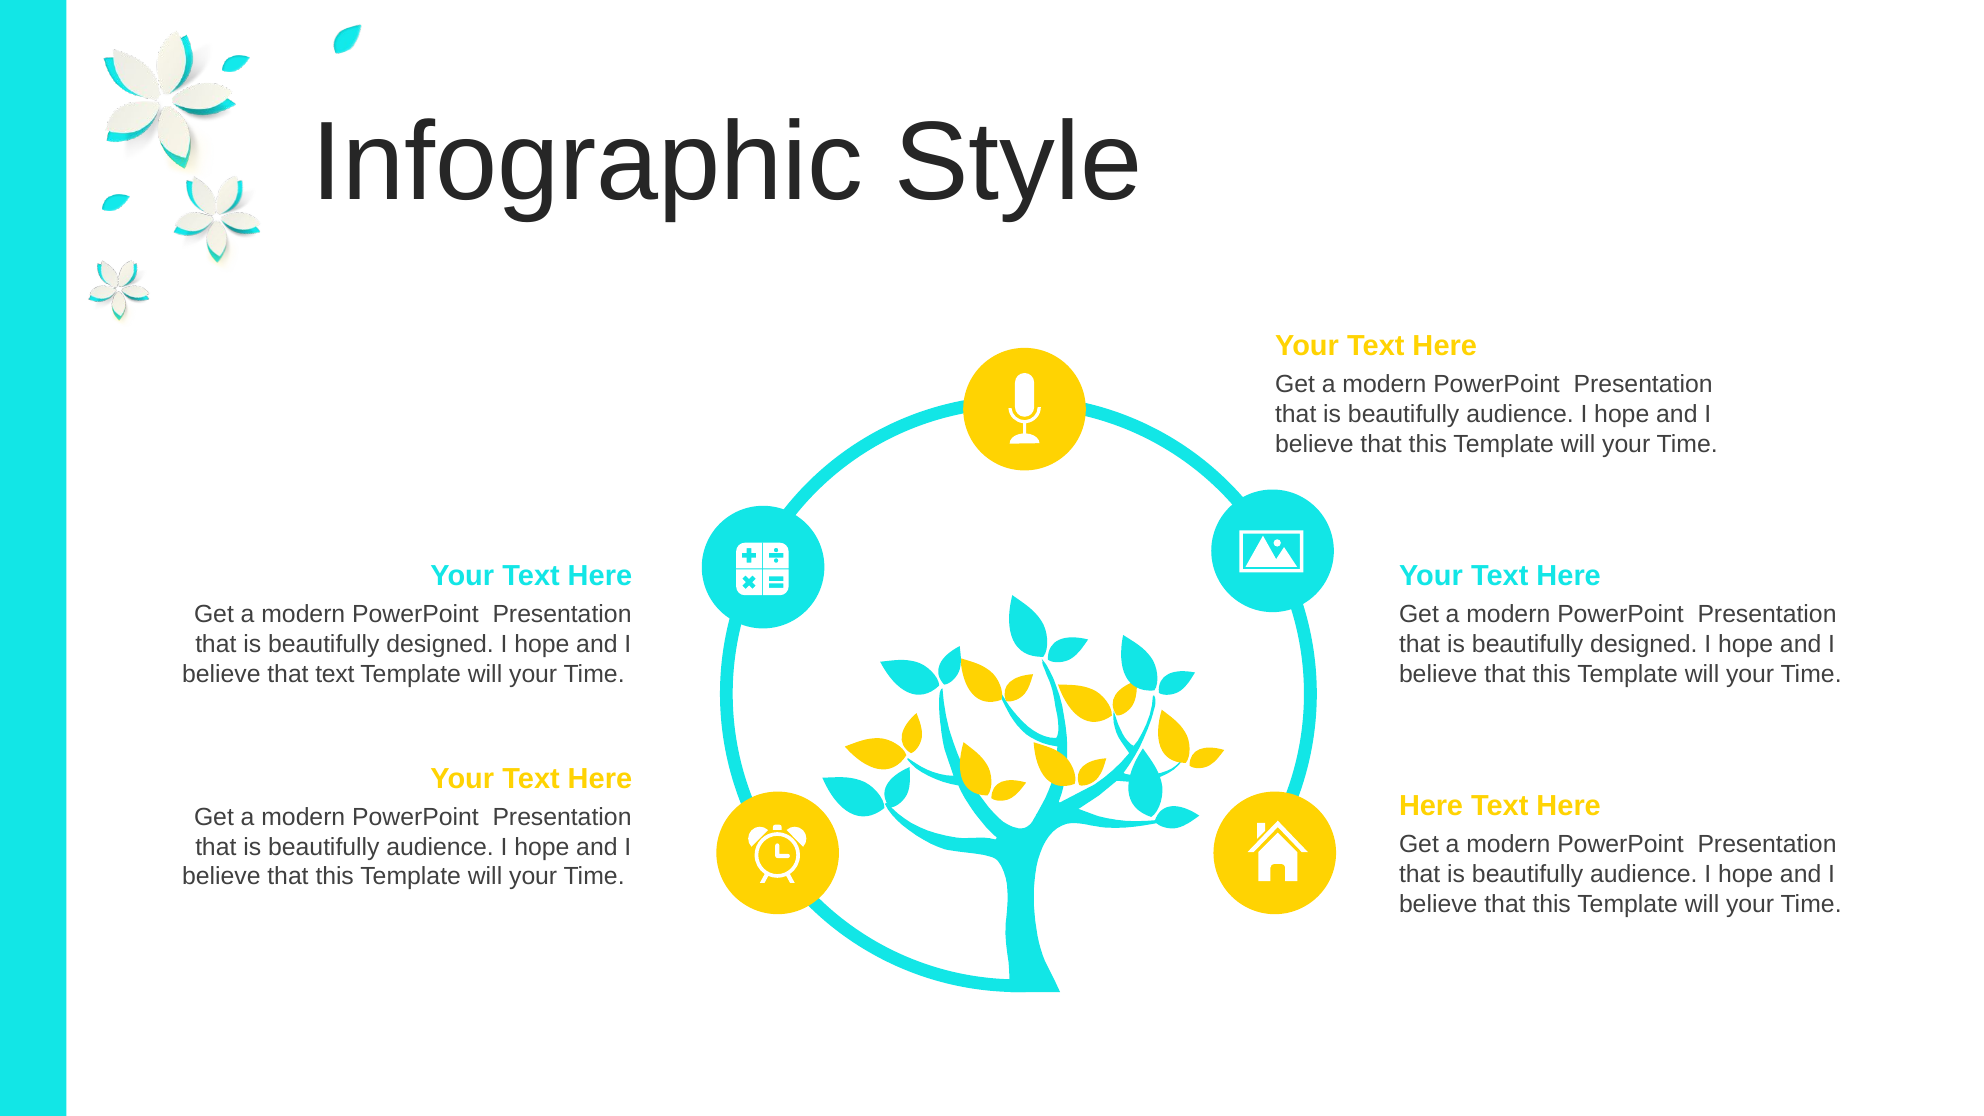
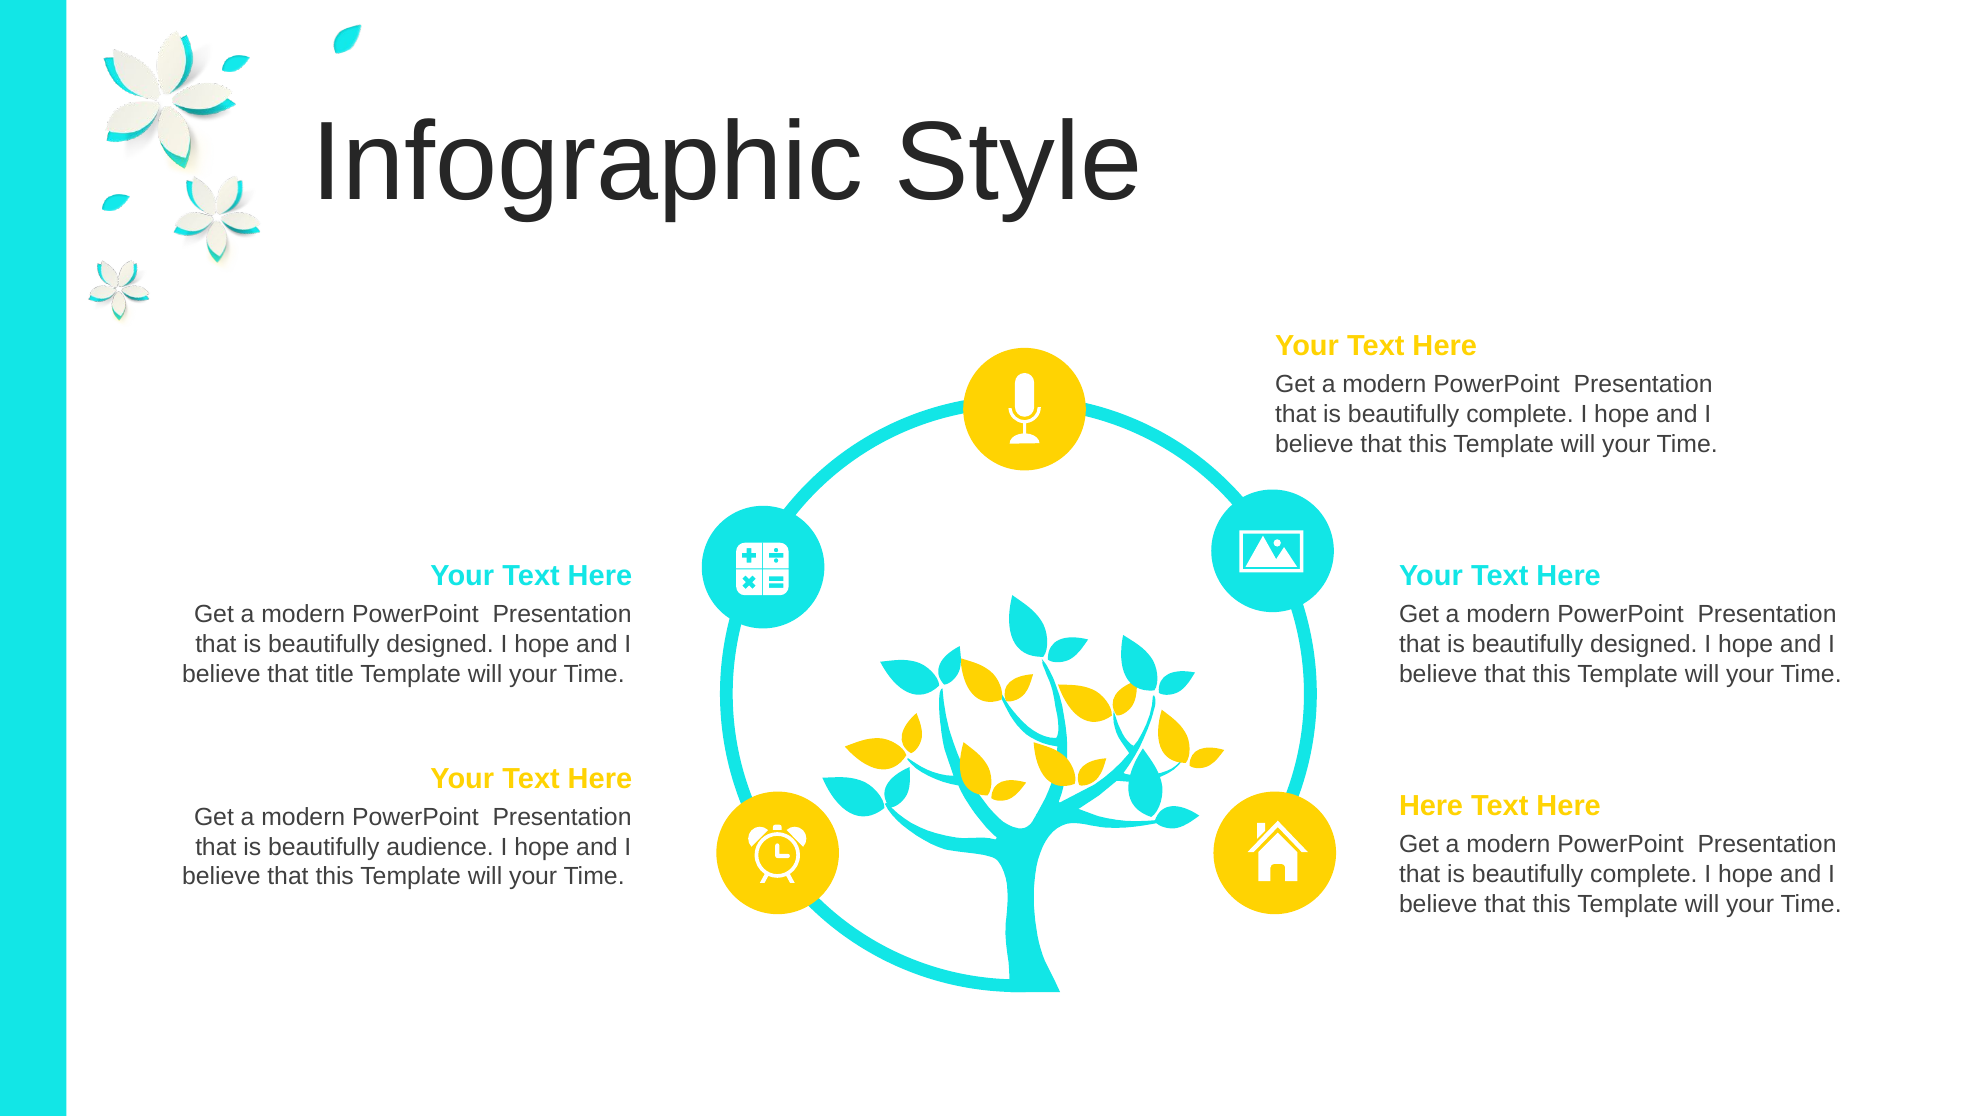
audience at (1520, 414): audience -> complete
that text: text -> title
audience at (1644, 874): audience -> complete
